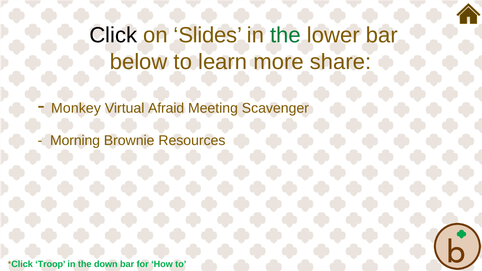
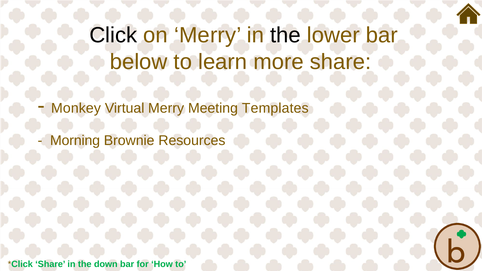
on Slides: Slides -> Merry
the at (285, 35) colour: green -> black
Virtual Afraid: Afraid -> Merry
Scavenger: Scavenger -> Templates
Troop at (50, 264): Troop -> Share
